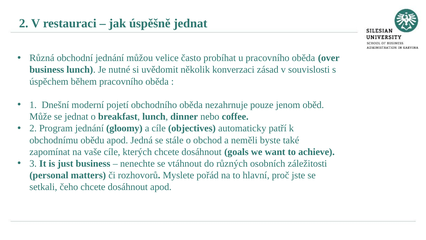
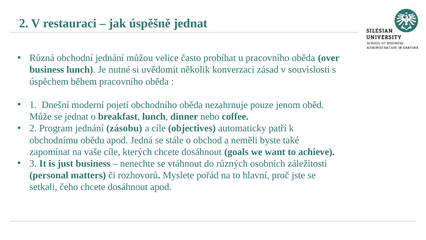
gloomy: gloomy -> zásobu
